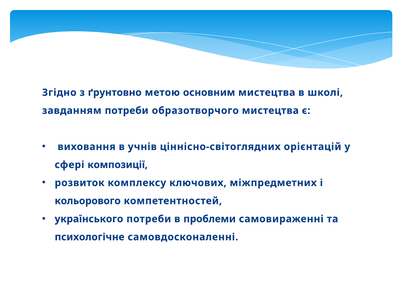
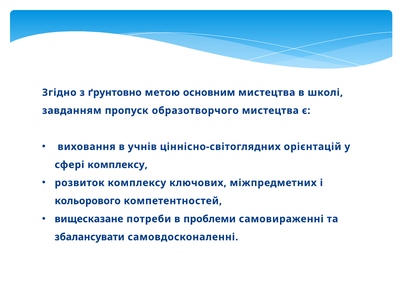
завданням потреби: потреби -> пропуск
сфері композиції: композиції -> комплексу
українського: українського -> вищесказане
психологічне: психологічне -> збалансувати
